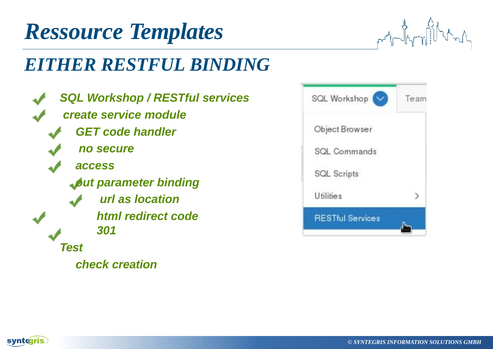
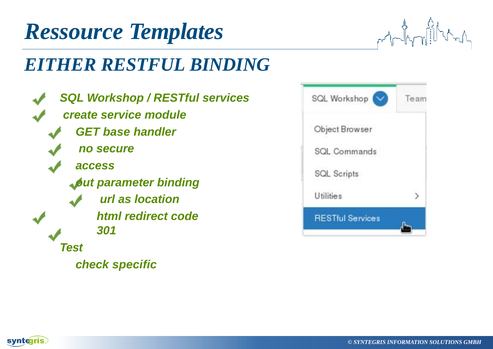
GET code: code -> base
creation: creation -> specific
